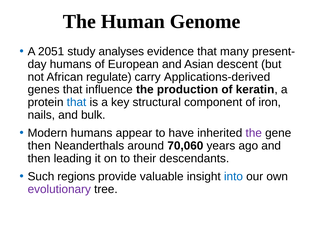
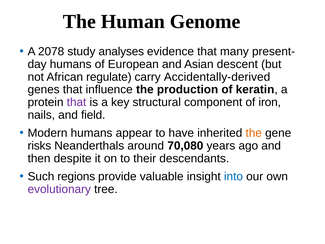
2051: 2051 -> 2078
Applications-derived: Applications-derived -> Accidentally-derived
that at (77, 102) colour: blue -> purple
bulk: bulk -> field
the at (254, 133) colour: purple -> orange
then at (39, 146): then -> risks
70,060: 70,060 -> 70,080
leading: leading -> despite
